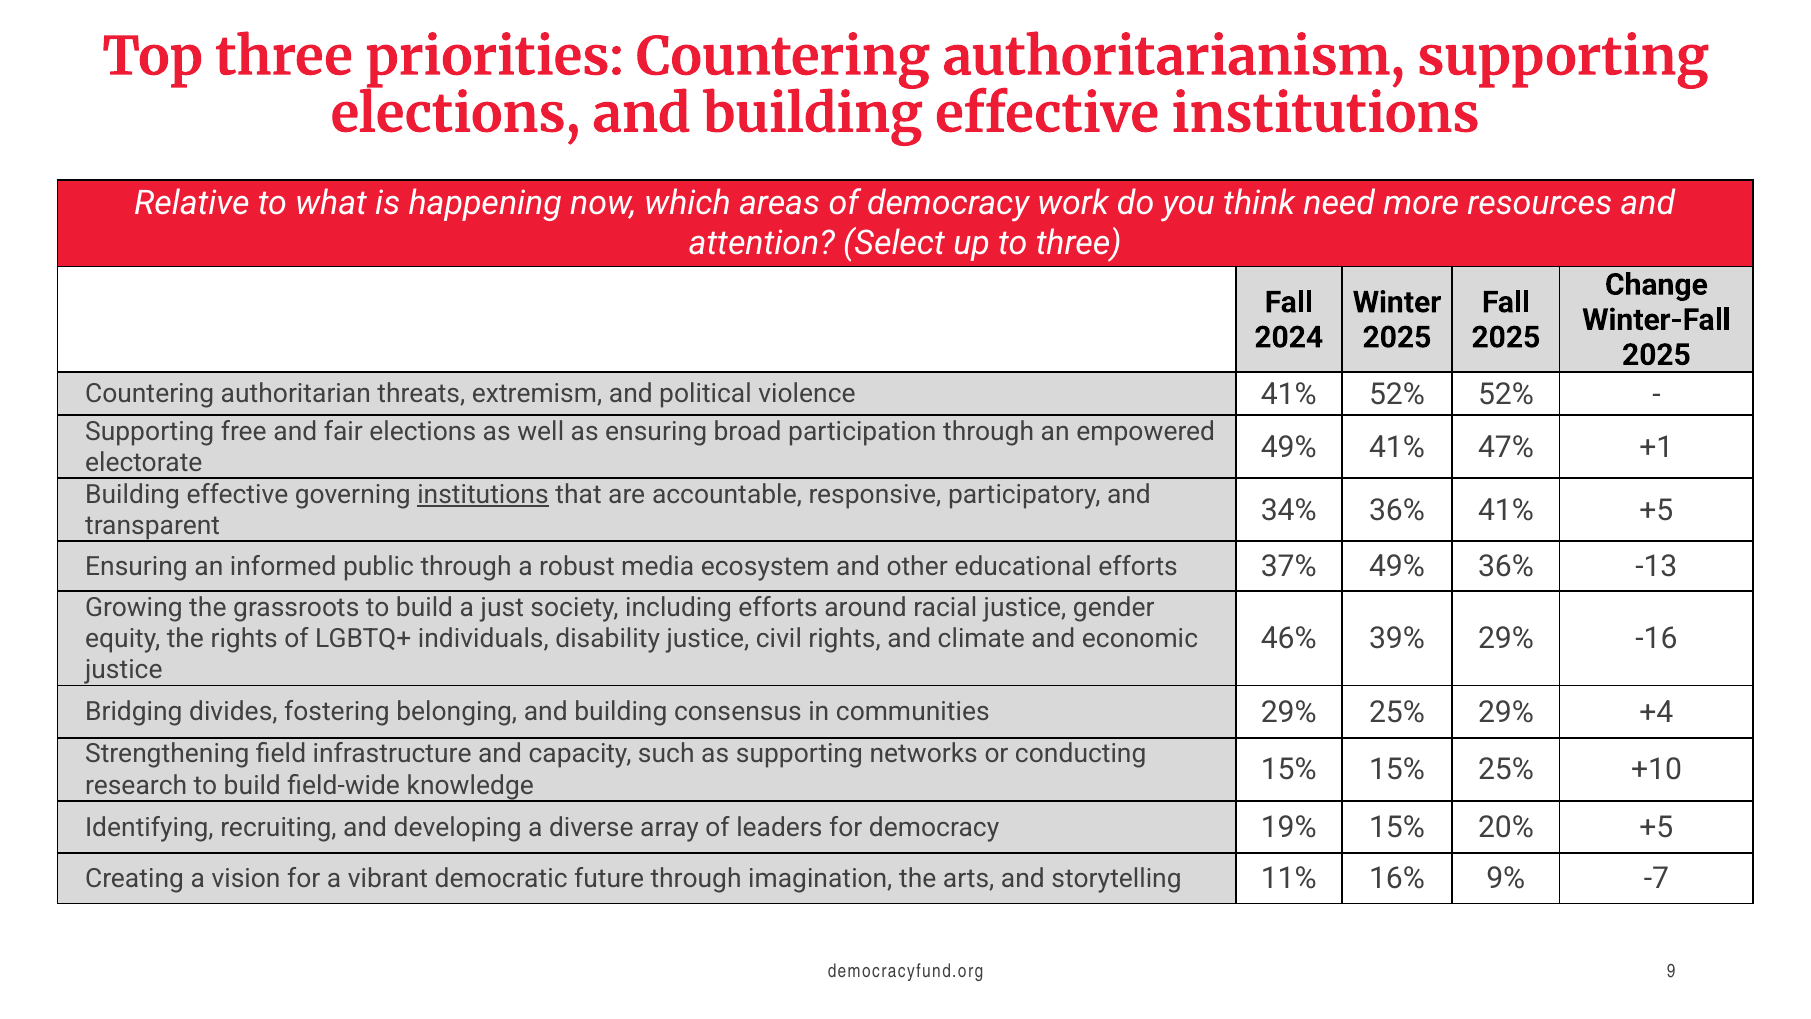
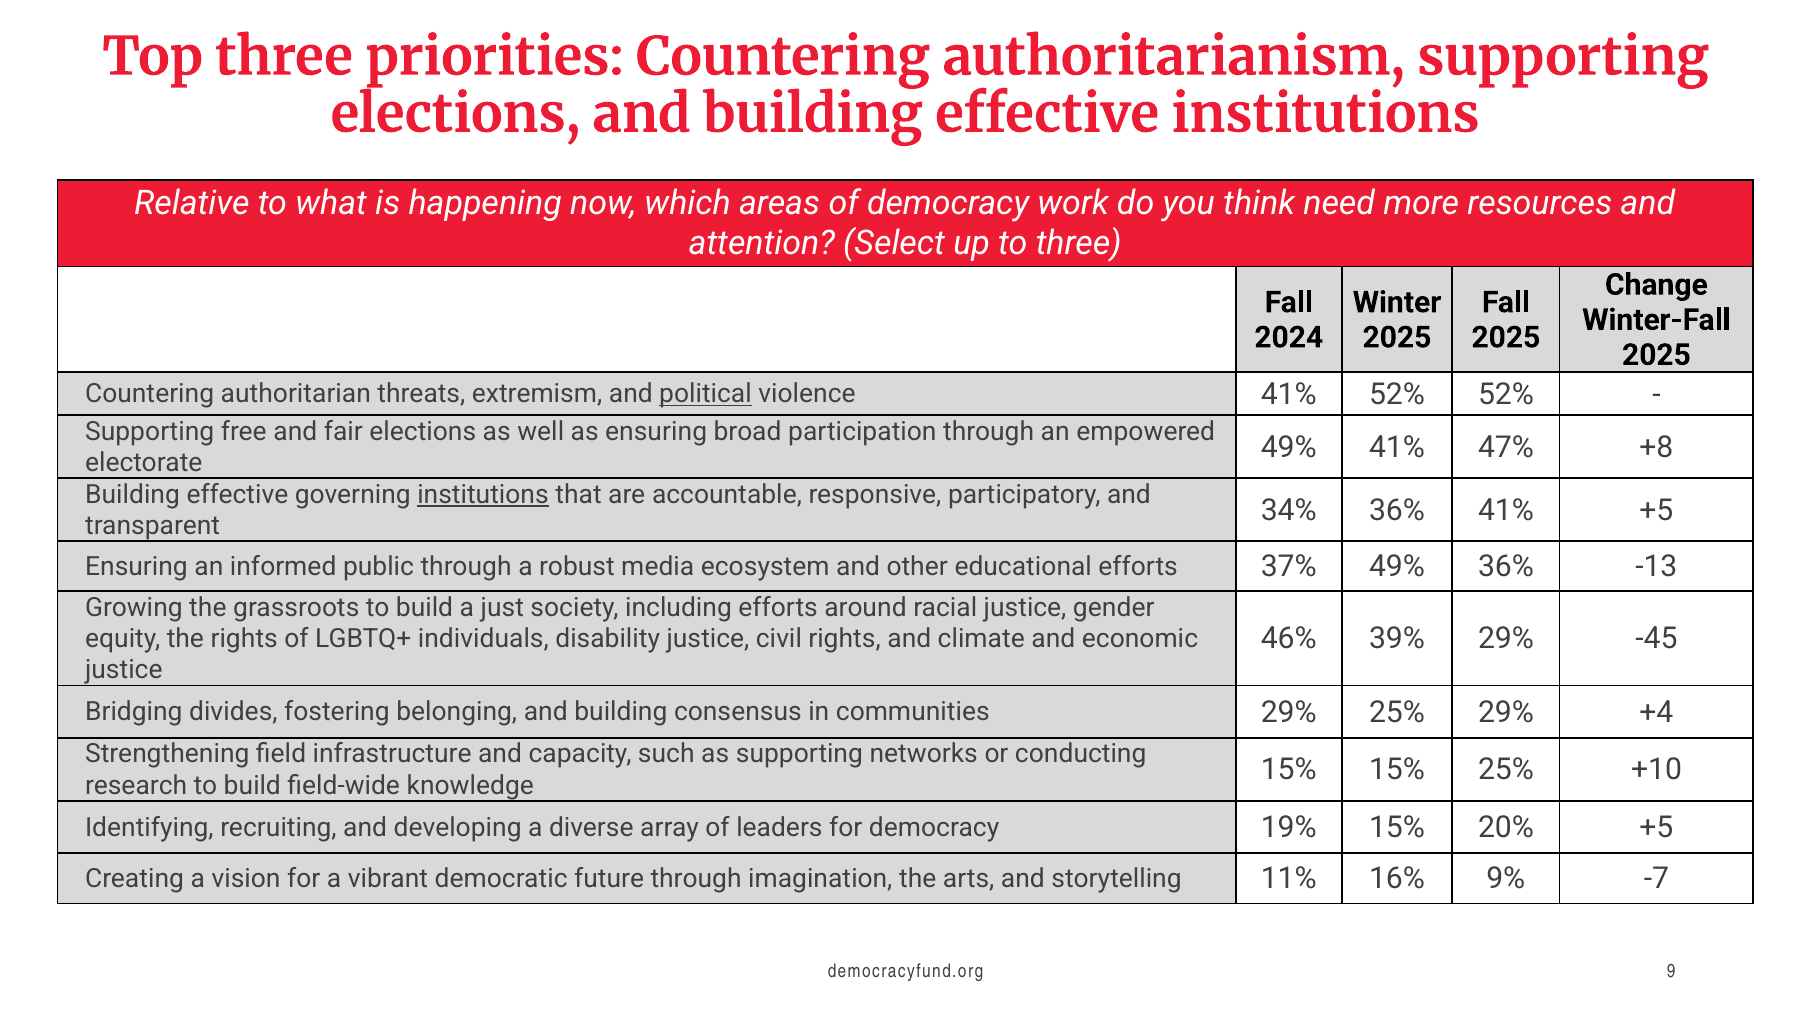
political underline: none -> present
+1: +1 -> +8
-16: -16 -> -45
